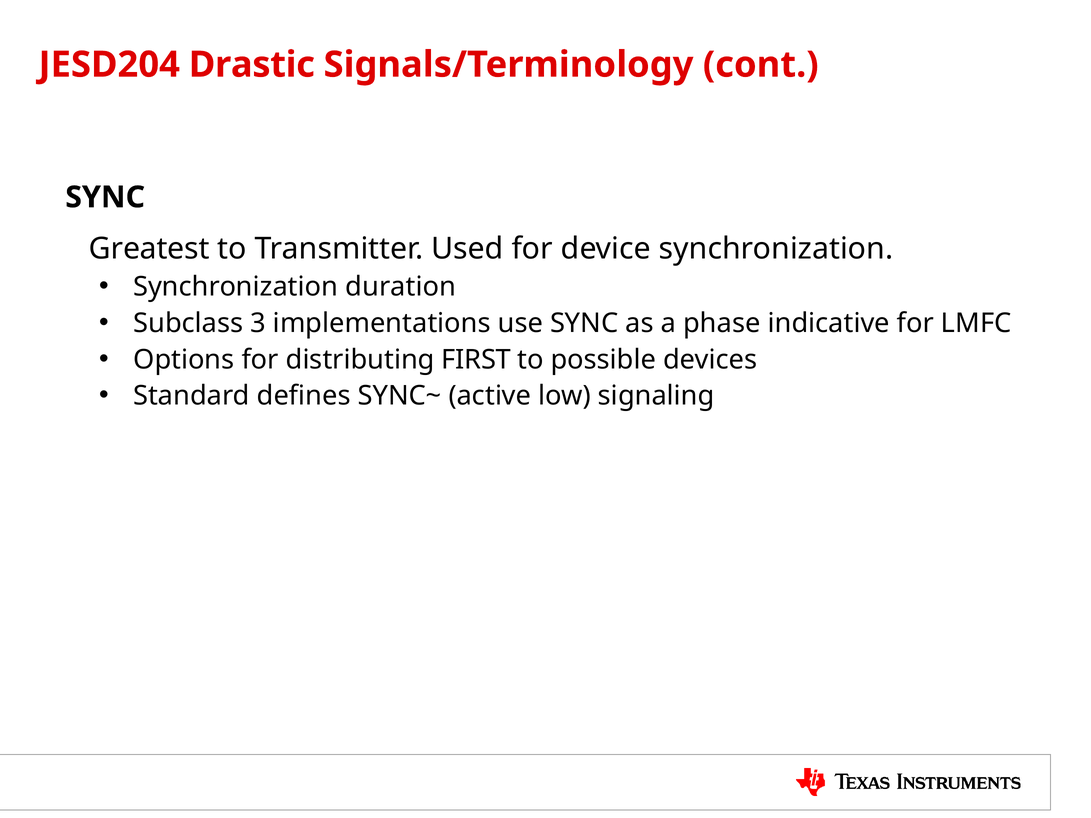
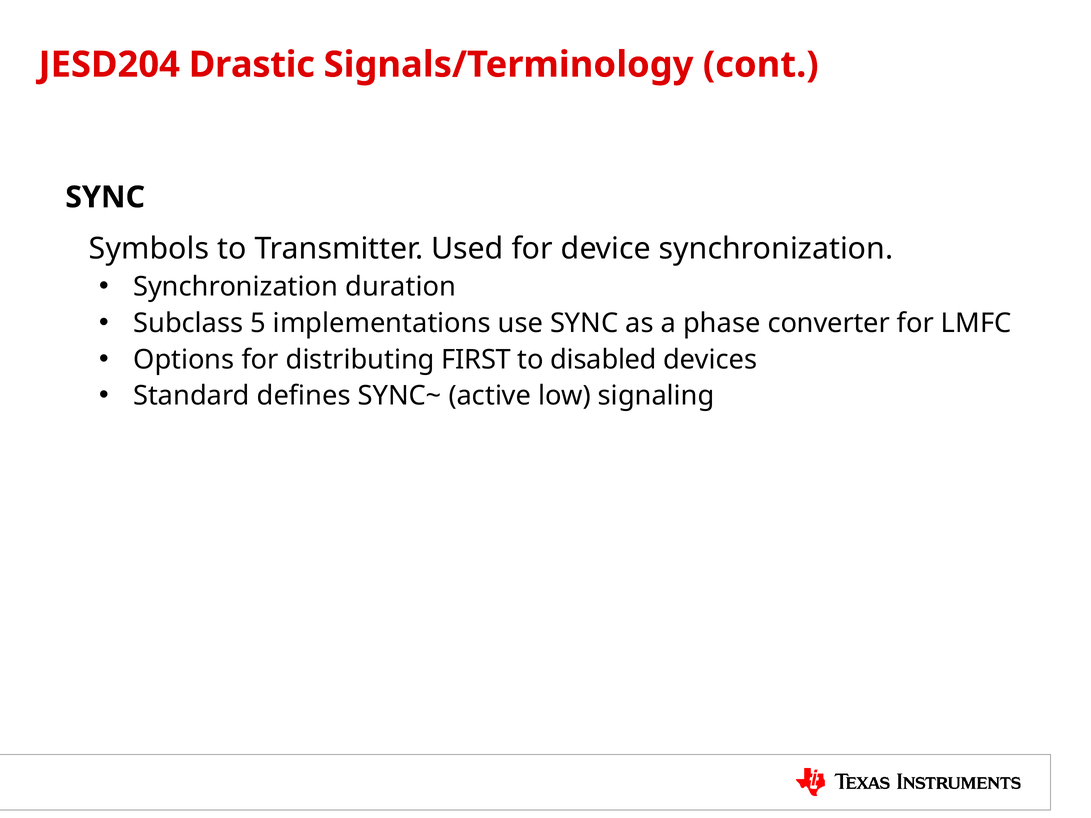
Greatest: Greatest -> Symbols
3: 3 -> 5
indicative: indicative -> converter
possible: possible -> disabled
